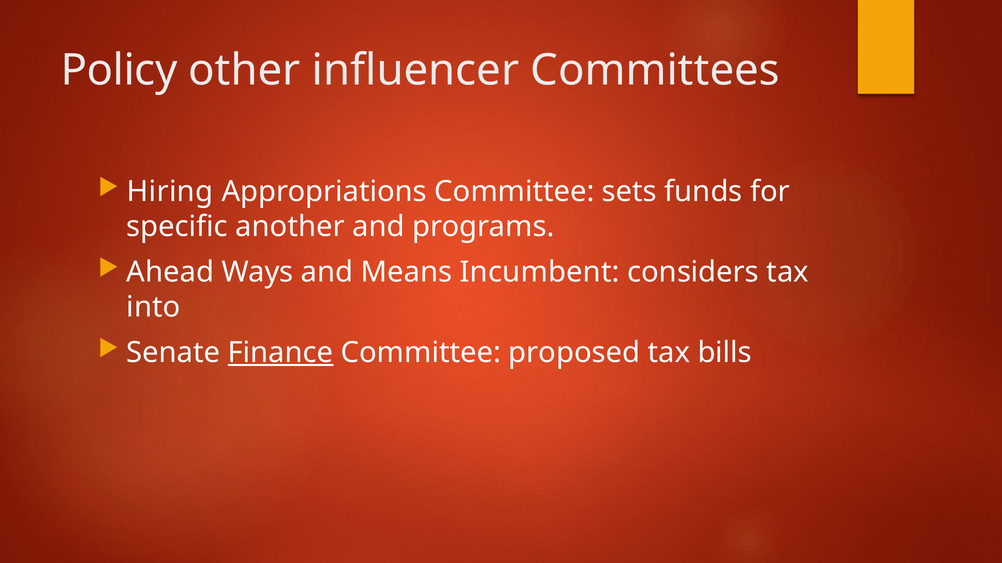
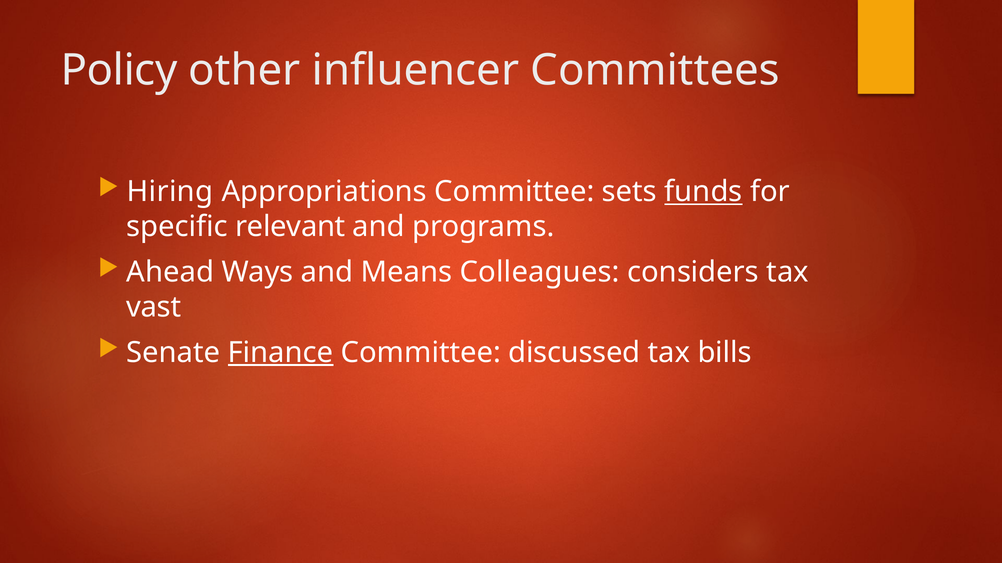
funds underline: none -> present
another: another -> relevant
Incumbent: Incumbent -> Colleagues
into: into -> vast
proposed: proposed -> discussed
